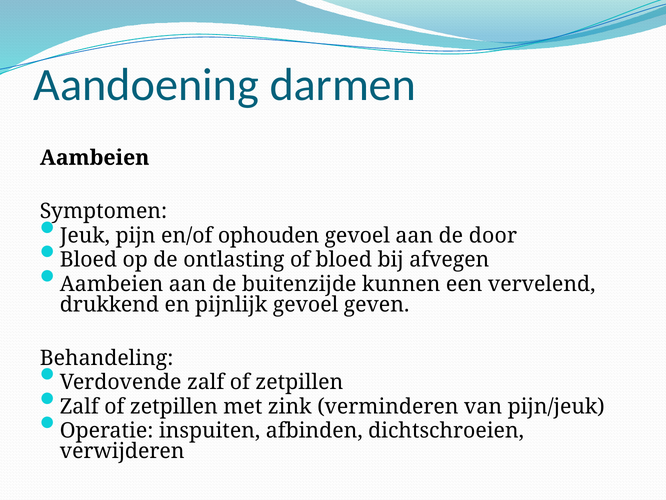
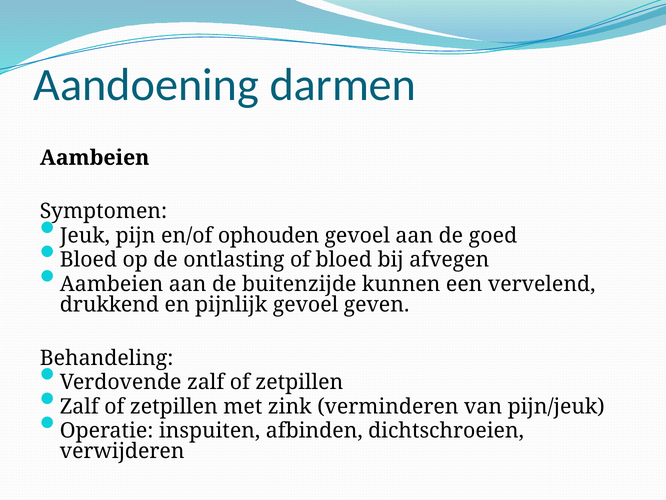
door: door -> goed
